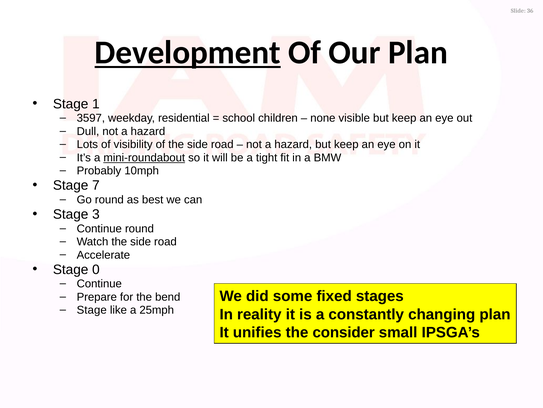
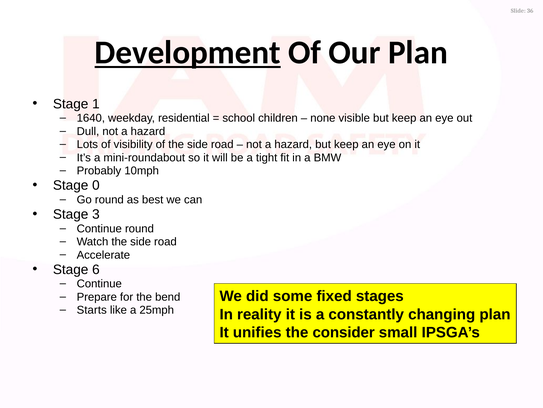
3597: 3597 -> 1640
mini-roundabout underline: present -> none
7: 7 -> 0
0: 0 -> 6
Stage at (92, 310): Stage -> Starts
